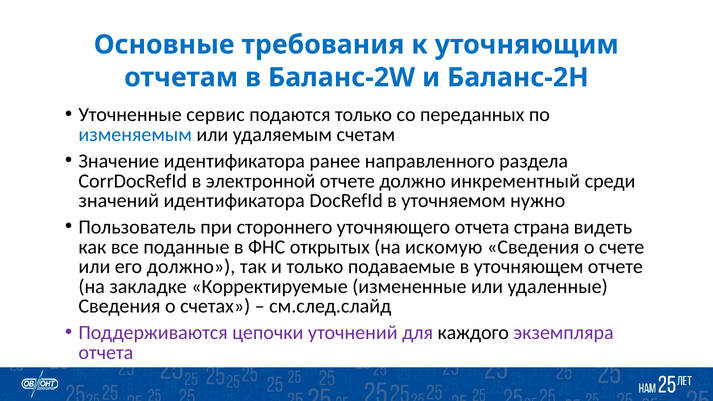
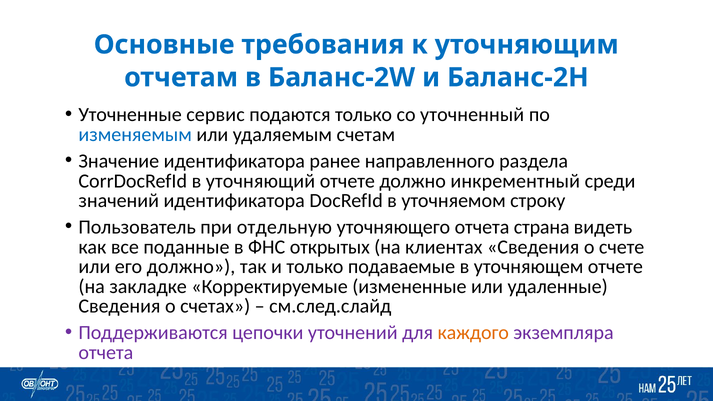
переданных: переданных -> уточненный
электронной: электронной -> уточняющий
нужно: нужно -> строку
стороннего: стороннего -> отдельную
искомую: искомую -> клиентах
каждого colour: black -> orange
